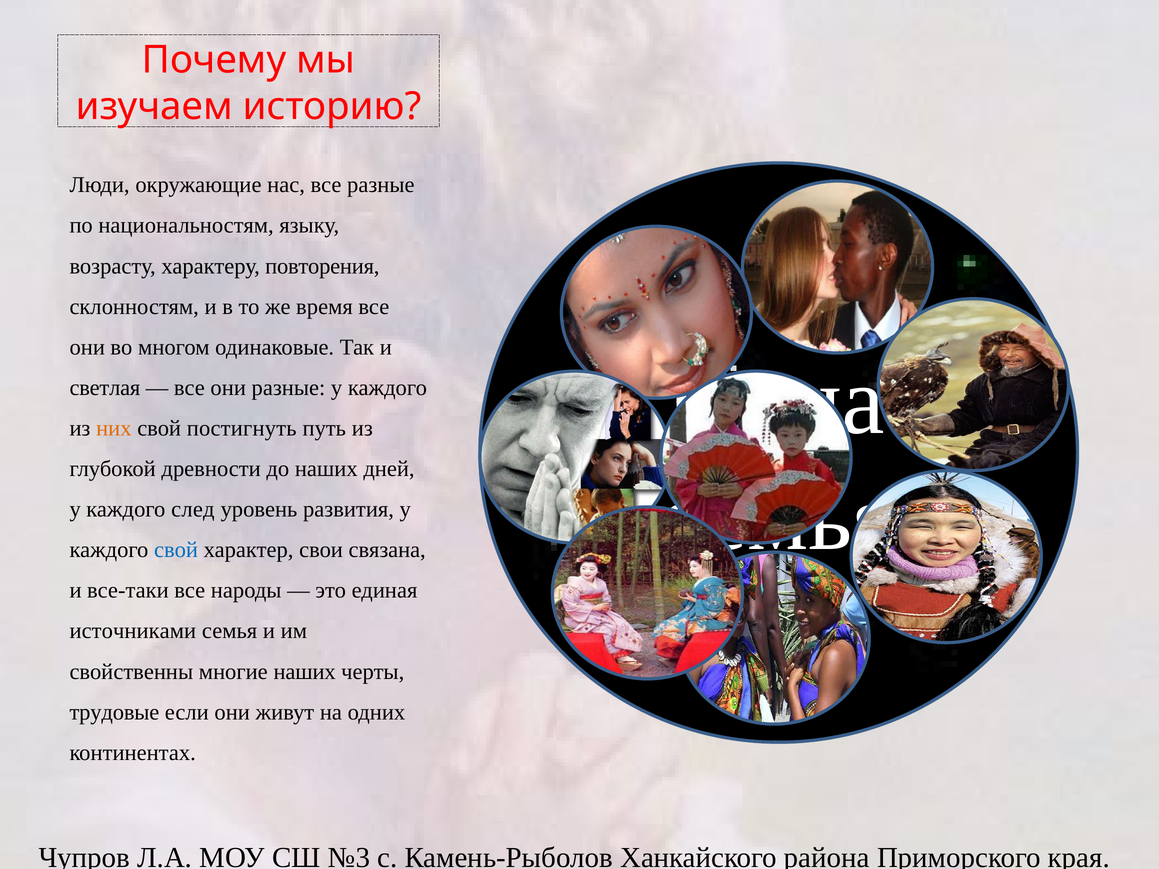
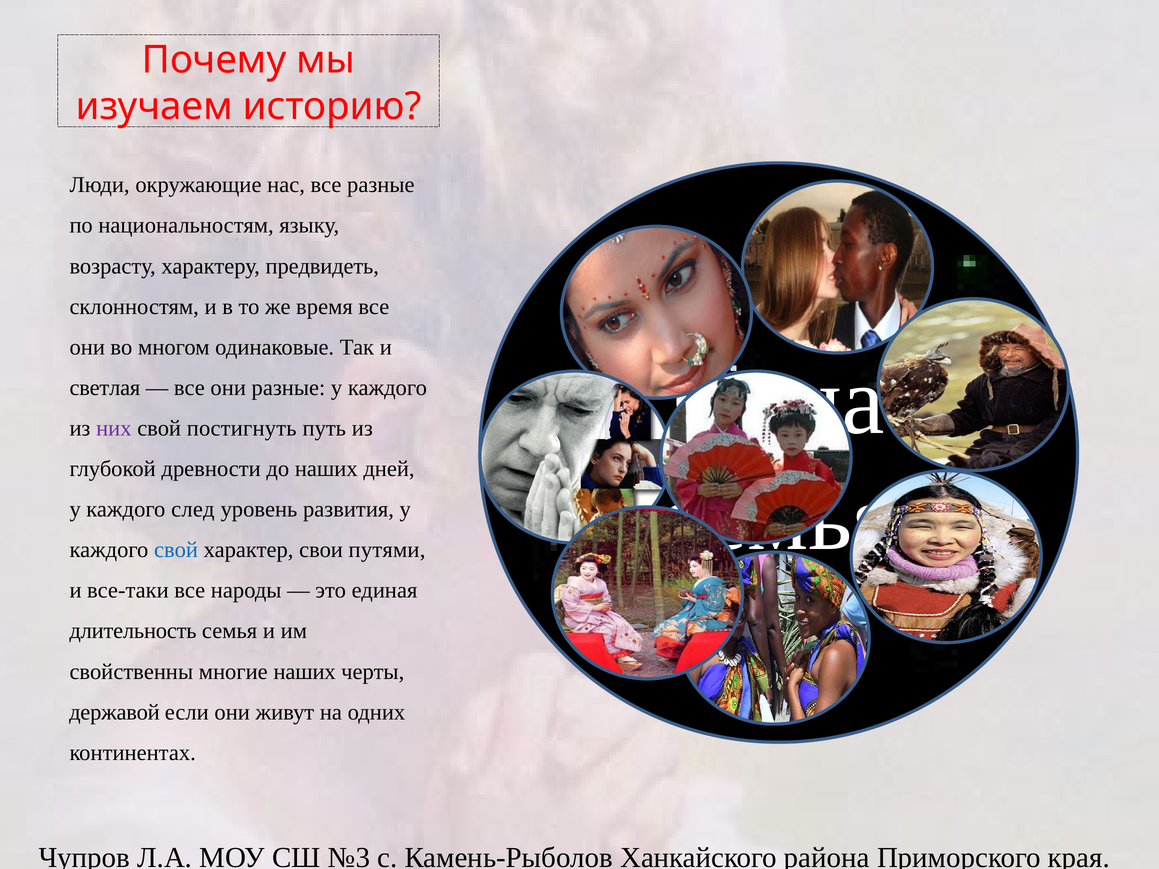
повторения: повторения -> предвидеть
них colour: orange -> purple
связана: связана -> путями
источниками: источниками -> длительность
трудовые: трудовые -> державой
